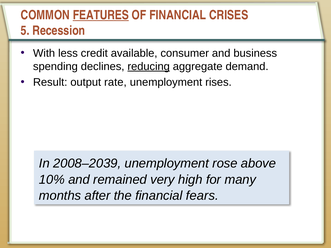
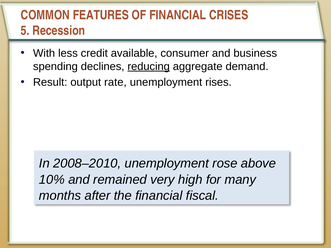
FEATURES underline: present -> none
2008–2039: 2008–2039 -> 2008–2010
fears: fears -> fiscal
